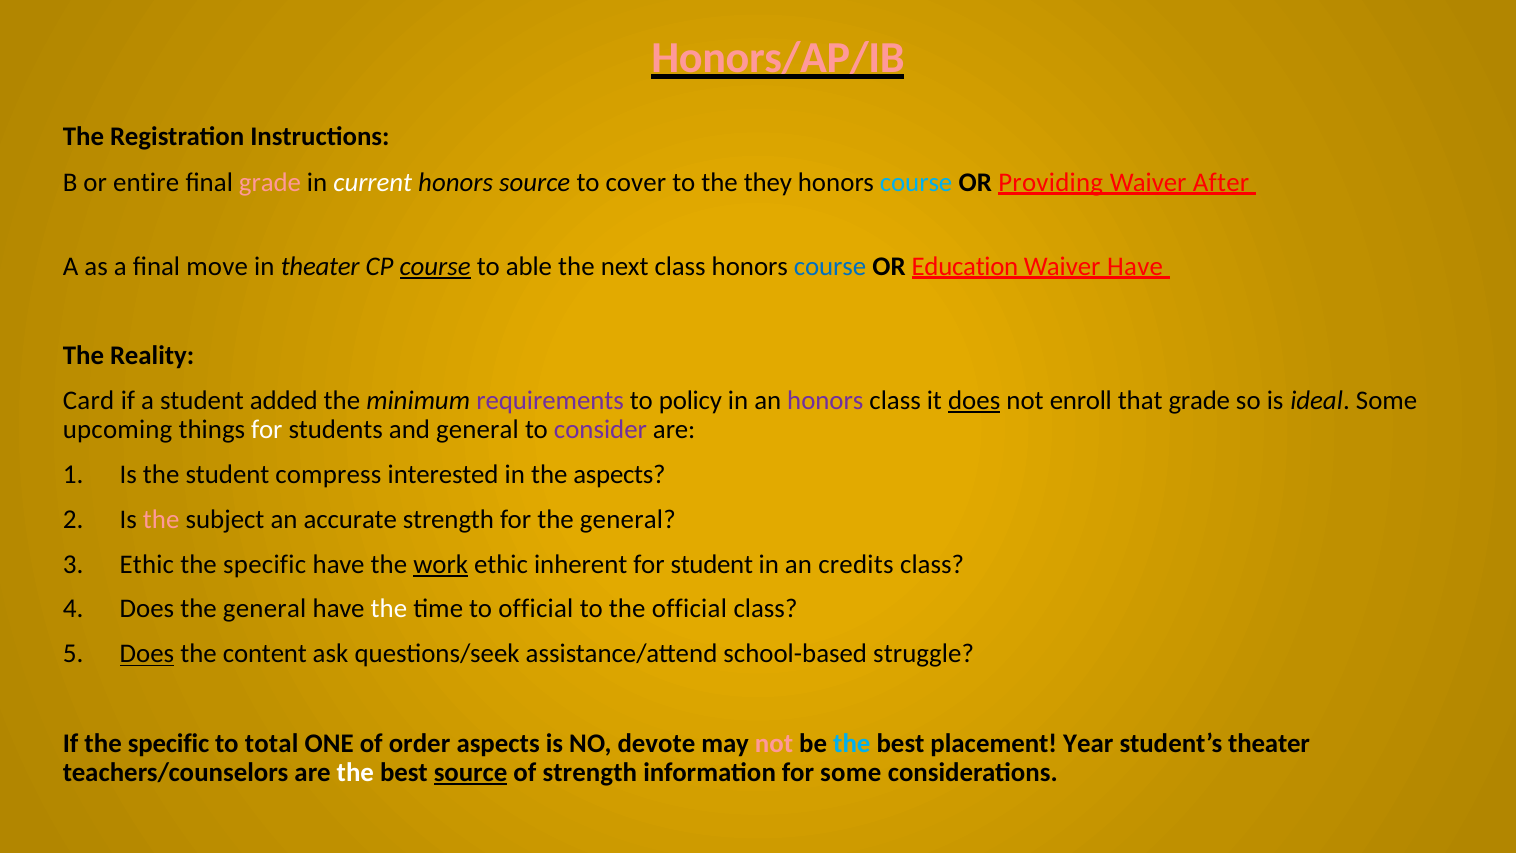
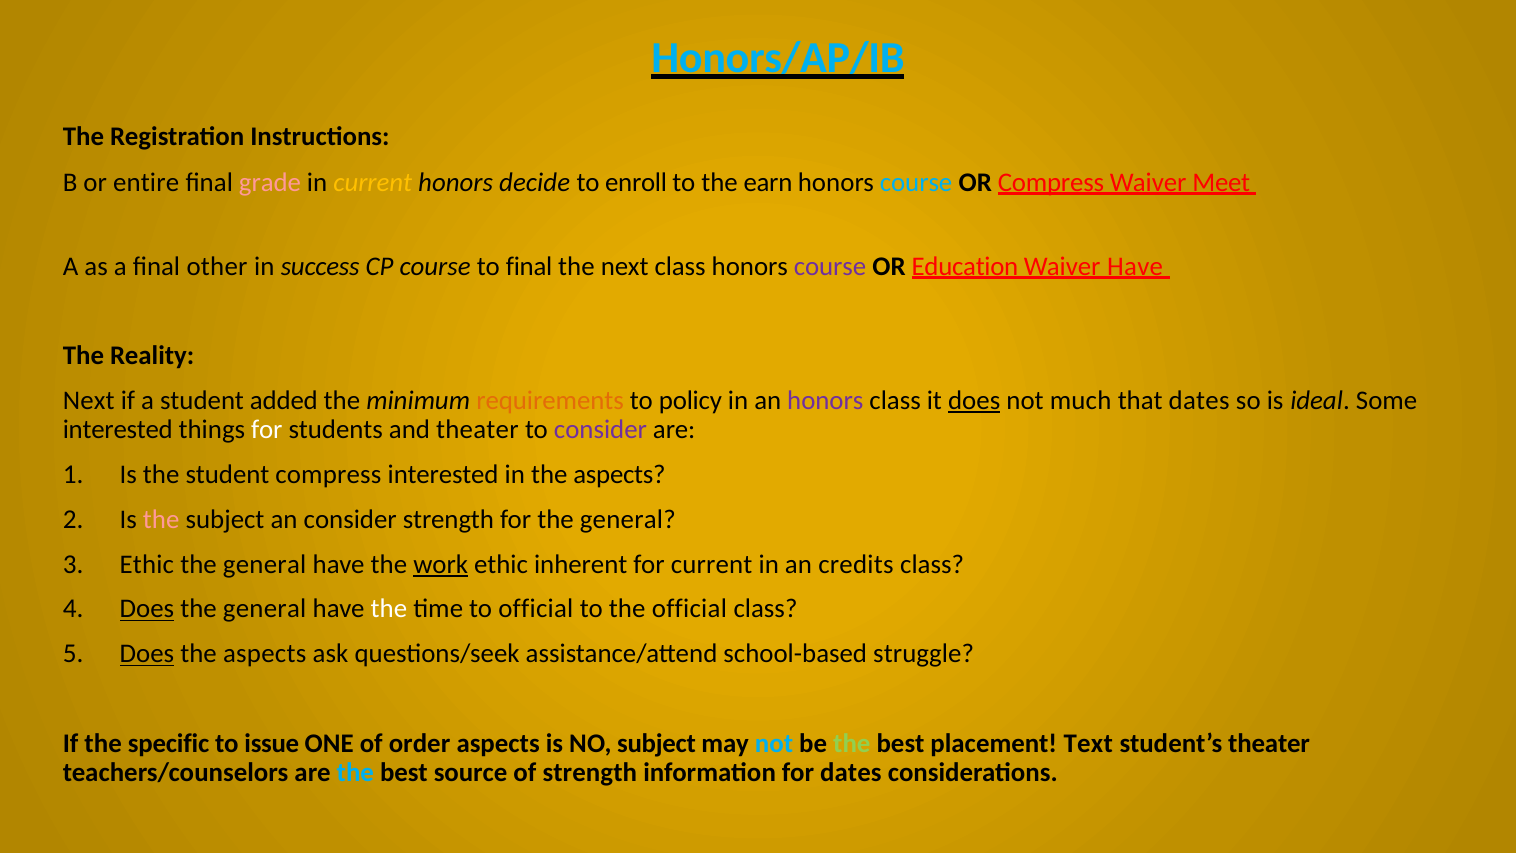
Honors/AP/IB colour: pink -> light blue
current at (373, 182) colour: white -> yellow
honors source: source -> decide
cover: cover -> enroll
they: they -> earn
OR Providing: Providing -> Compress
After: After -> Meet
move: move -> other
in theater: theater -> success
course at (435, 266) underline: present -> none
to able: able -> final
course at (830, 266) colour: blue -> purple
Card at (89, 401): Card -> Next
requirements colour: purple -> orange
enroll: enroll -> much
that grade: grade -> dates
upcoming at (118, 430): upcoming -> interested
and general: general -> theater
an accurate: accurate -> consider
specific at (265, 564): specific -> general
for student: student -> current
Does at (147, 609) underline: none -> present
content at (265, 654): content -> aspects
total: total -> issue
NO devote: devote -> subject
not at (774, 743) colour: pink -> light blue
the at (852, 743) colour: light blue -> light green
Year: Year -> Text
the at (355, 772) colour: white -> light blue
source at (471, 772) underline: present -> none
for some: some -> dates
